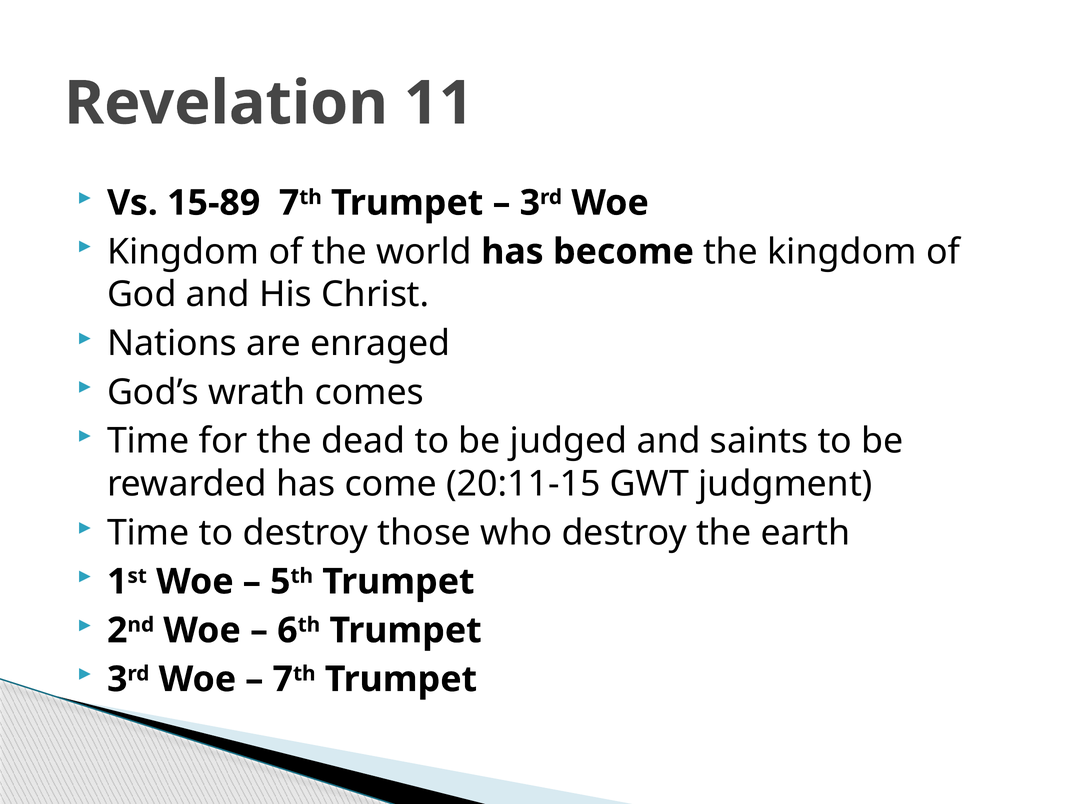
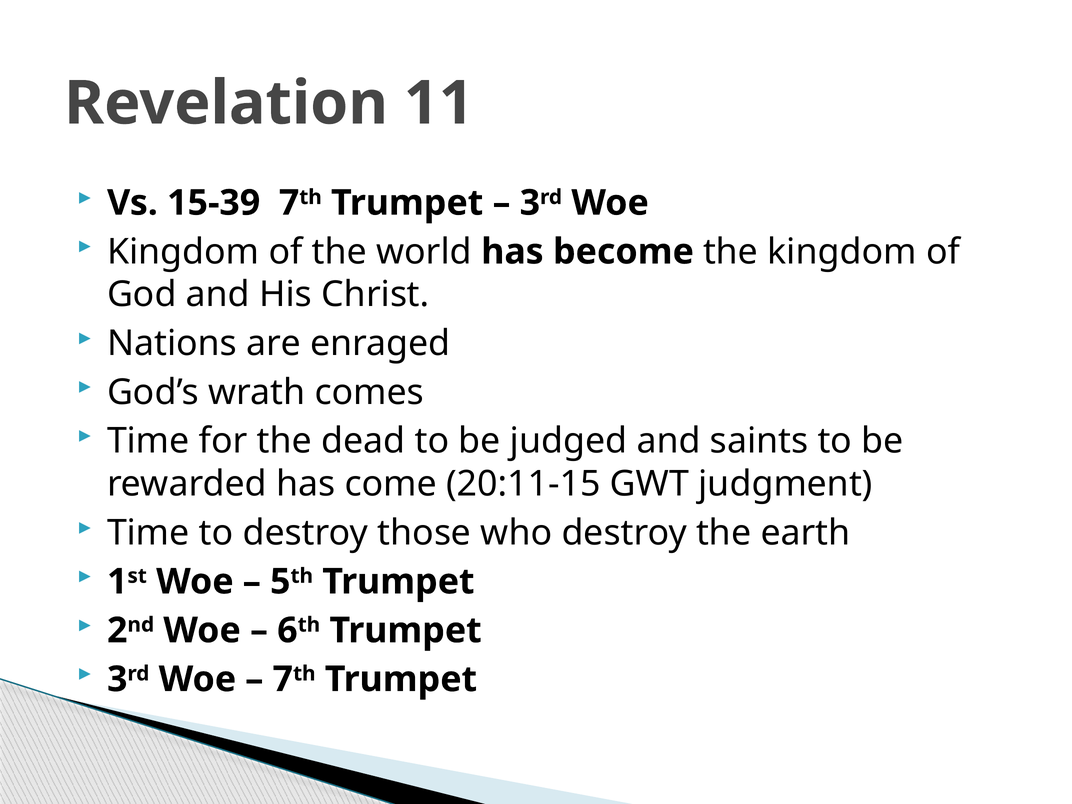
15-89: 15-89 -> 15-39
